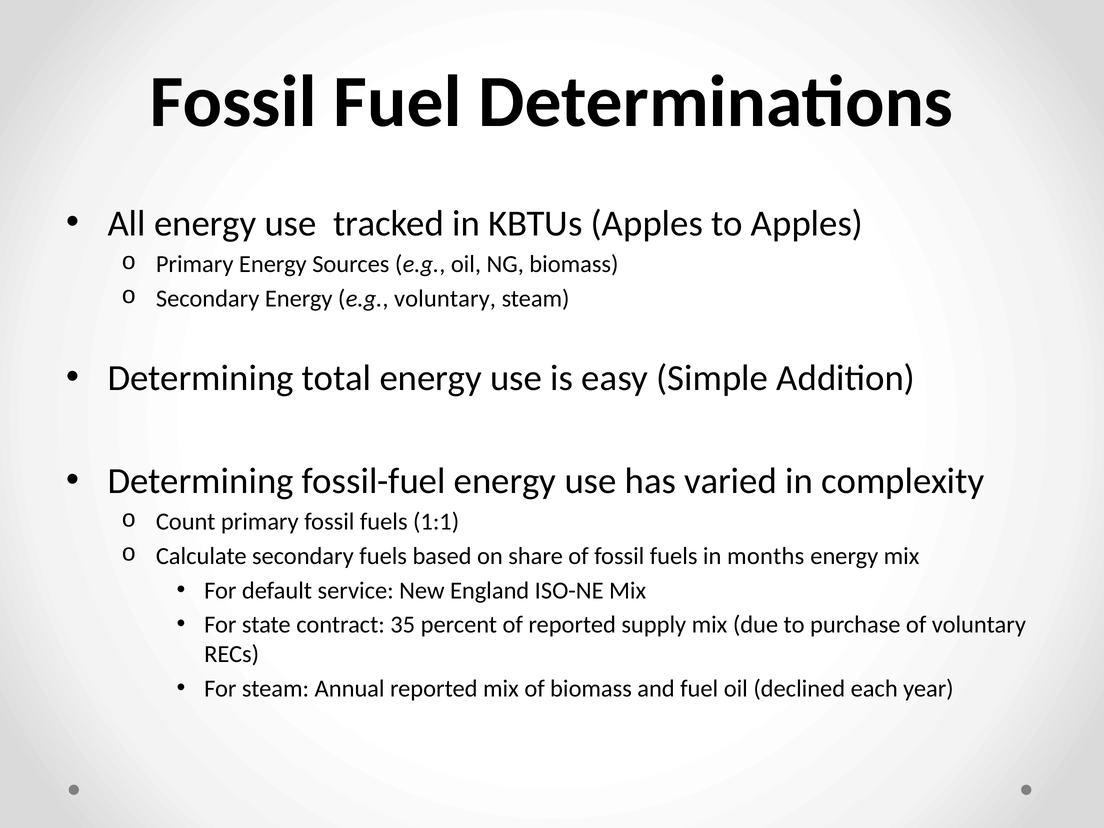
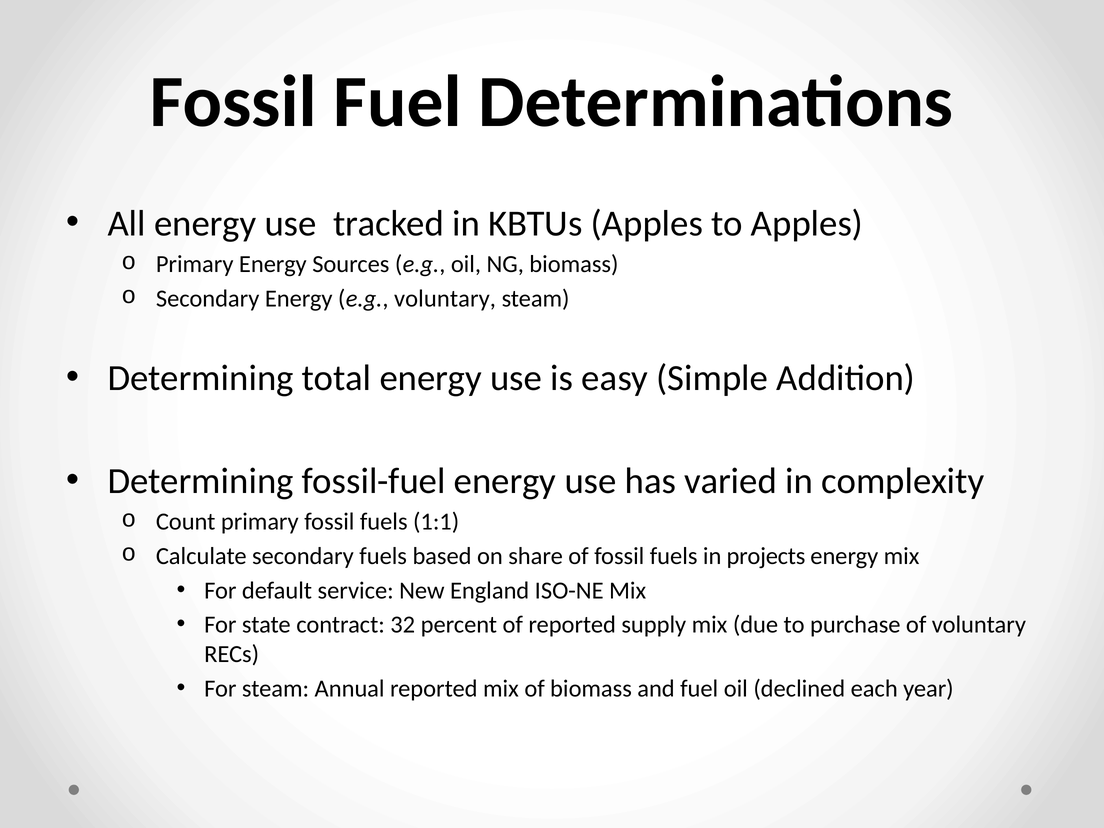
months: months -> projects
35: 35 -> 32
